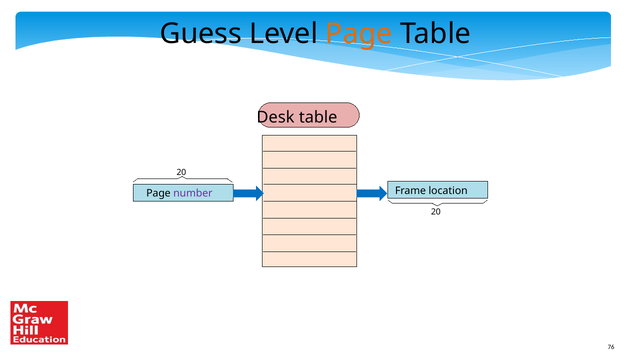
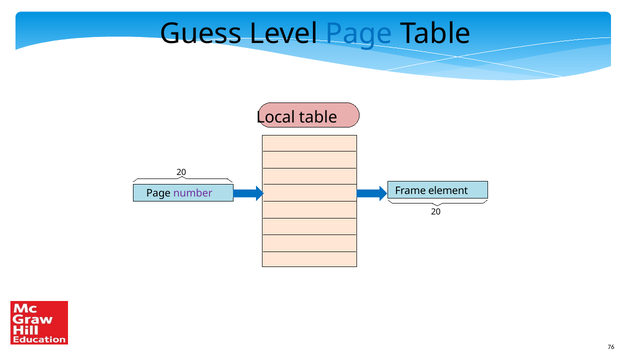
Page at (359, 34) colour: orange -> blue
Desk: Desk -> Local
location: location -> element
